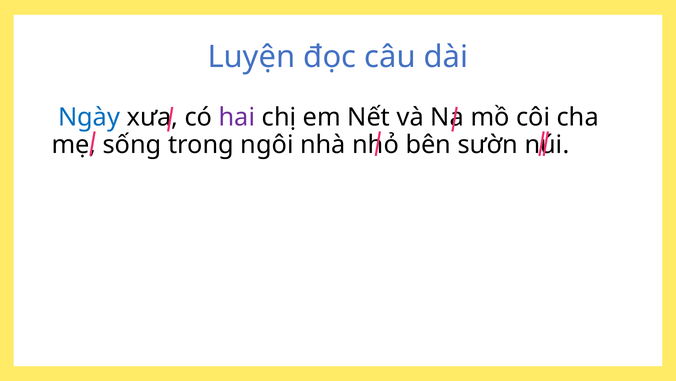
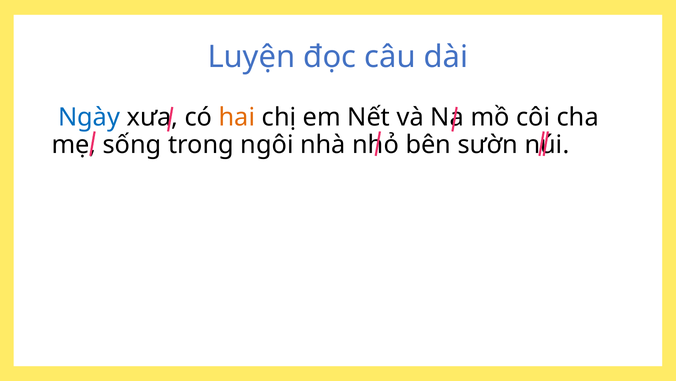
hai colour: purple -> orange
